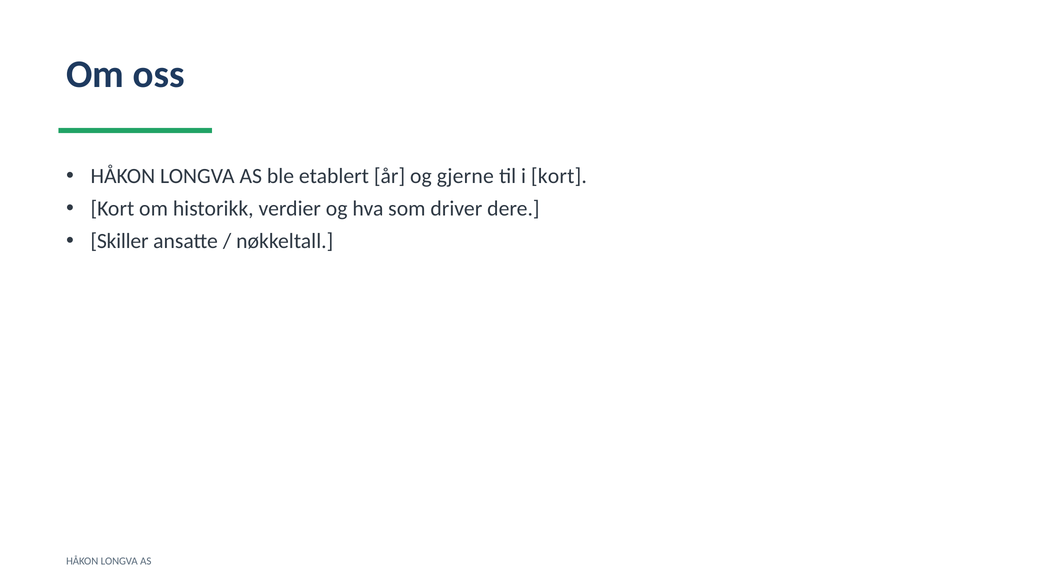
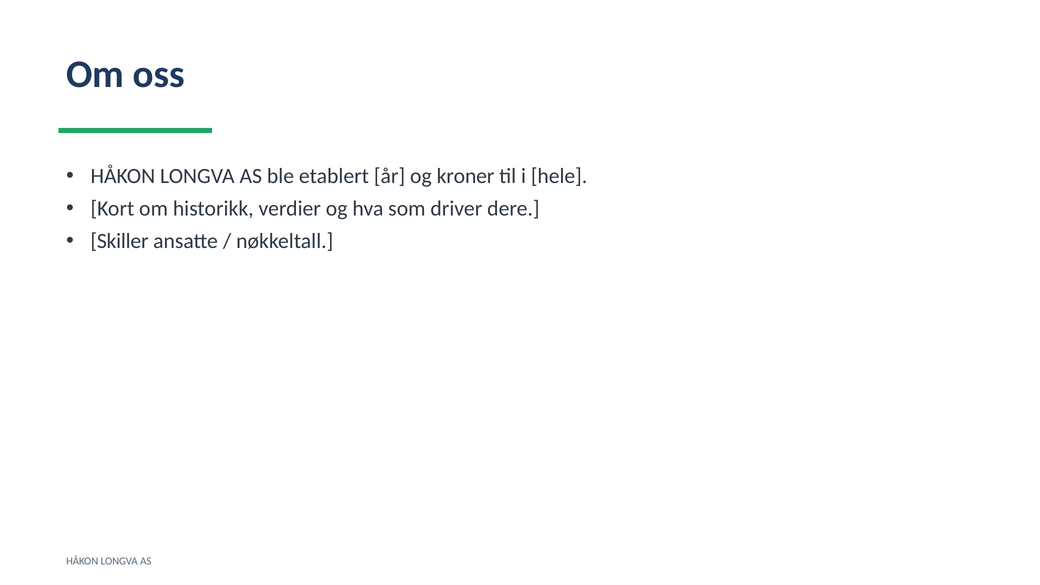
gjerne: gjerne -> kroner
i kort: kort -> hele
